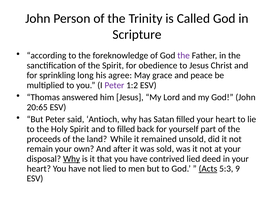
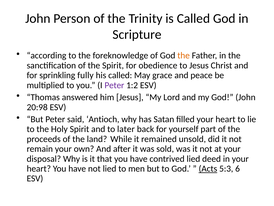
the at (184, 55) colour: purple -> orange
long: long -> fully
his agree: agree -> called
20:65: 20:65 -> 20:98
to filled: filled -> later
Why at (72, 158) underline: present -> none
9: 9 -> 6
